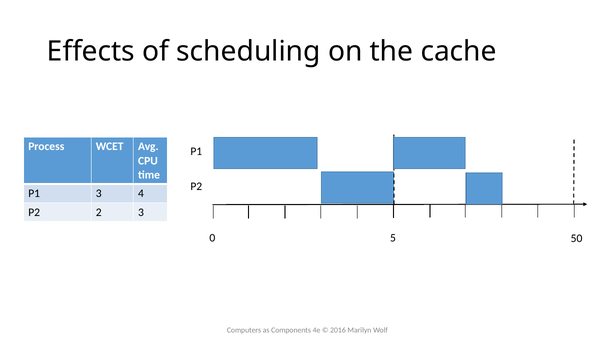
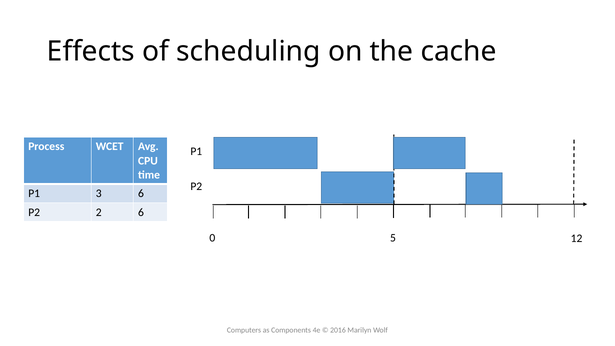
3 4: 4 -> 6
2 3: 3 -> 6
50: 50 -> 12
